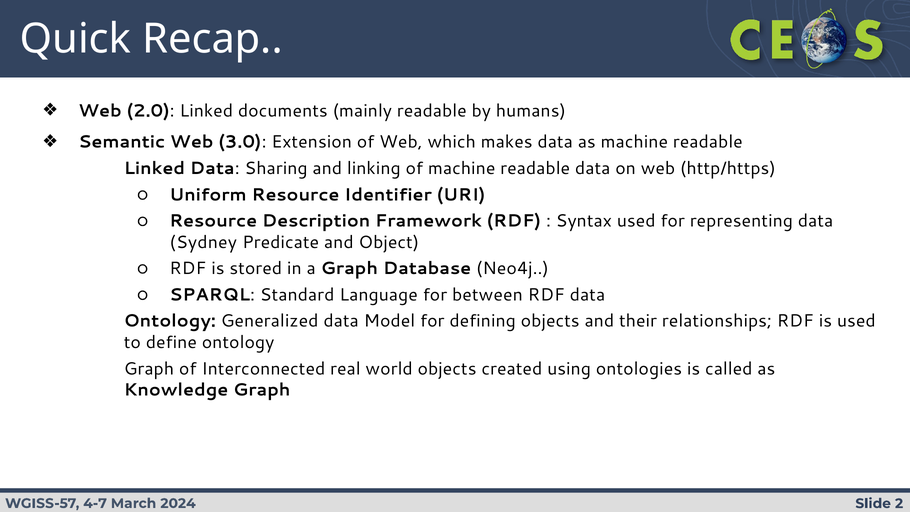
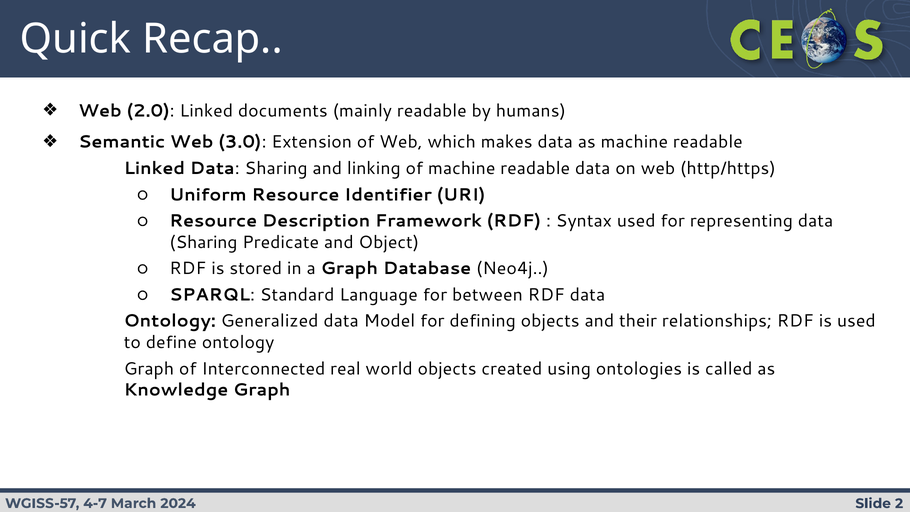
Sydney at (203, 242): Sydney -> Sharing
